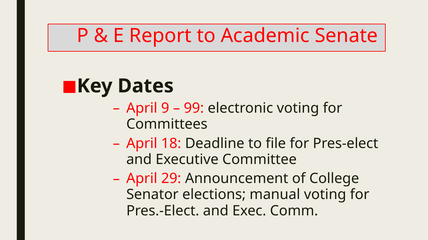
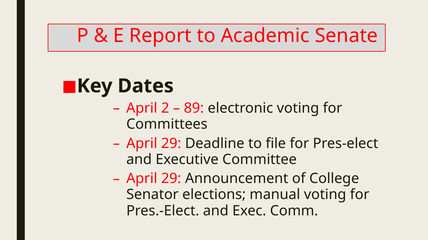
9: 9 -> 2
99: 99 -> 89
18 at (171, 144): 18 -> 29
